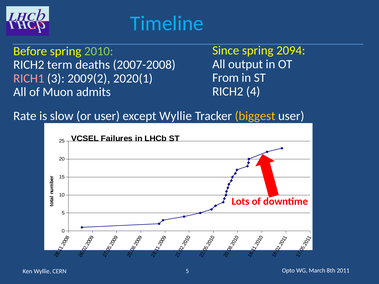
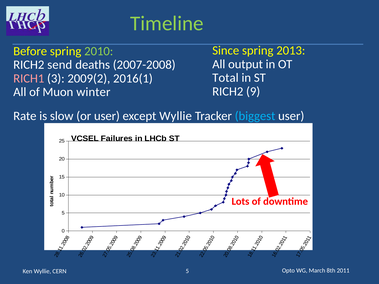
Timeline colour: light blue -> light green
2094: 2094 -> 2013
term: term -> send
From: From -> Total
2020(1: 2020(1 -> 2016(1
4: 4 -> 9
admits: admits -> winter
biggest colour: yellow -> light blue
